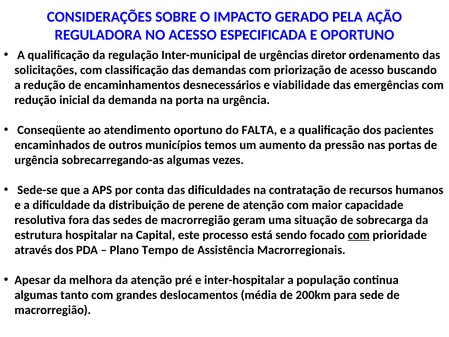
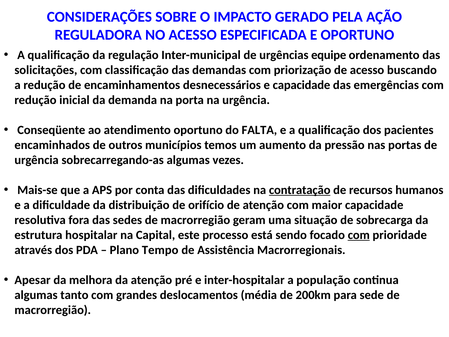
diretor: diretor -> equipe
e viabilidade: viabilidade -> capacidade
Sede-se: Sede-se -> Mais-se
contratação underline: none -> present
perene: perene -> orifício
